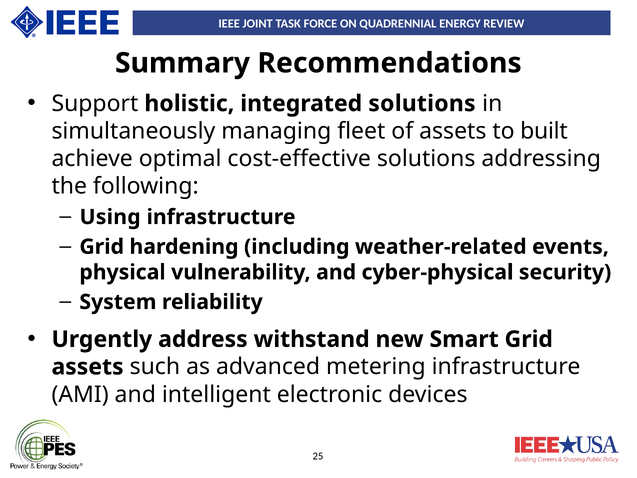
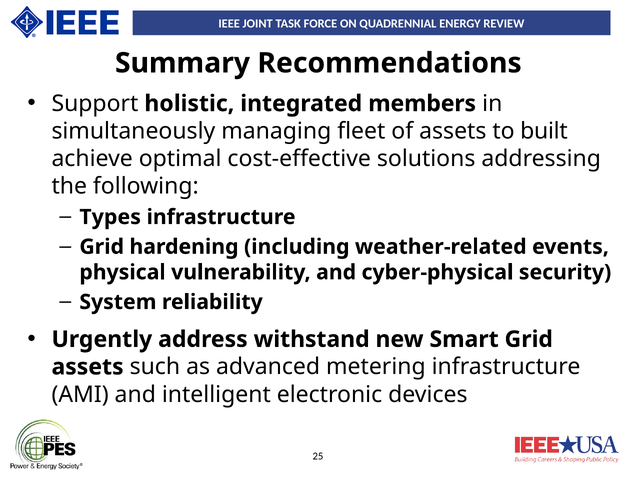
integrated solutions: solutions -> members
Using: Using -> Types
